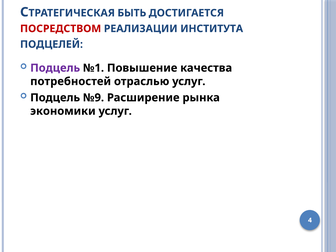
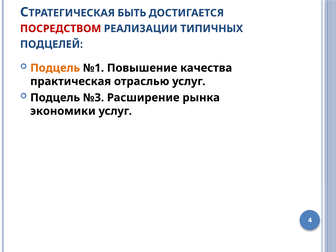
ИНСТИТУТА: ИНСТИТУТА -> ТИПИЧНЫХ
Подцель at (55, 68) colour: purple -> orange
потребностей: потребностей -> практическая
№9: №9 -> №3
